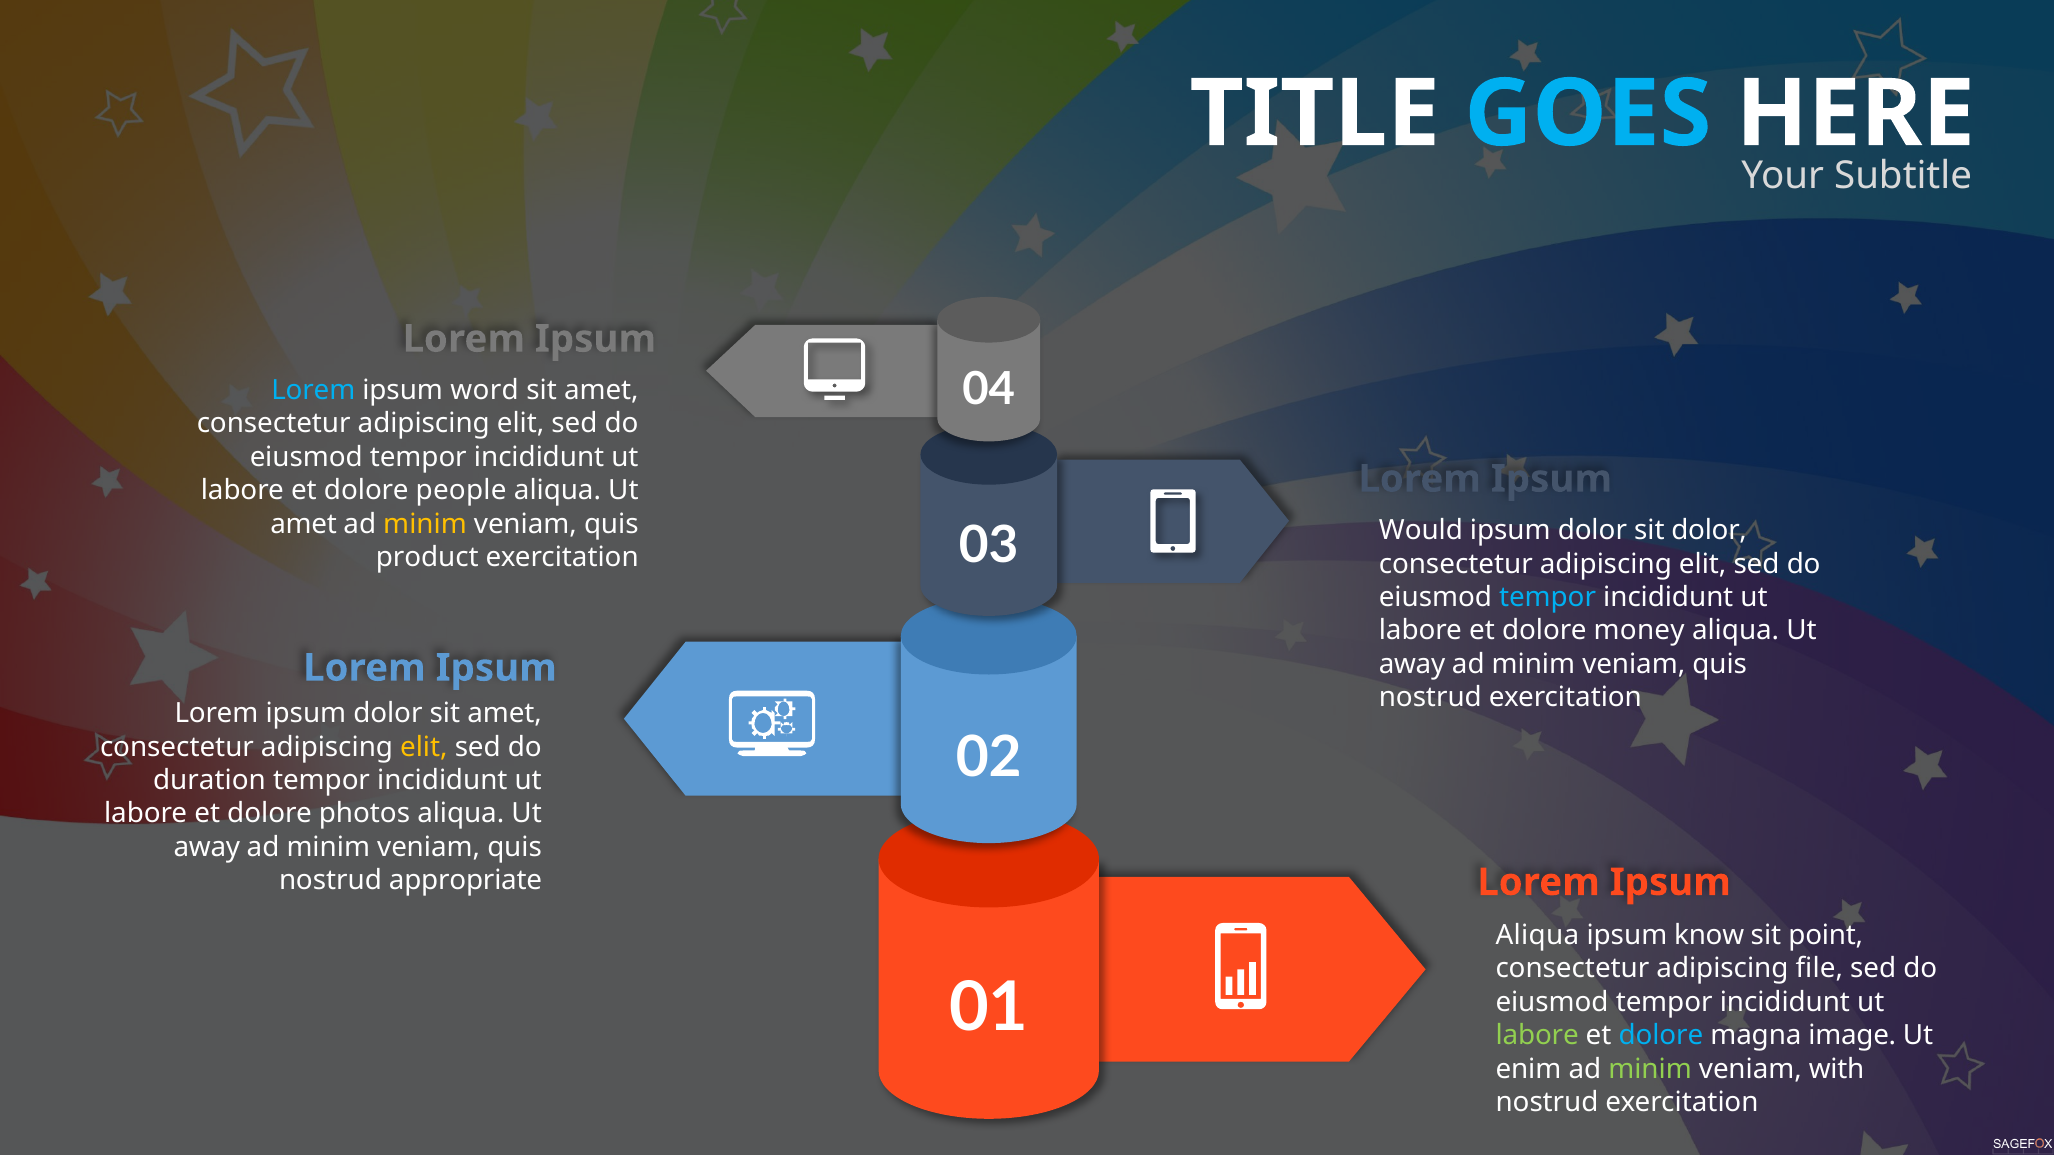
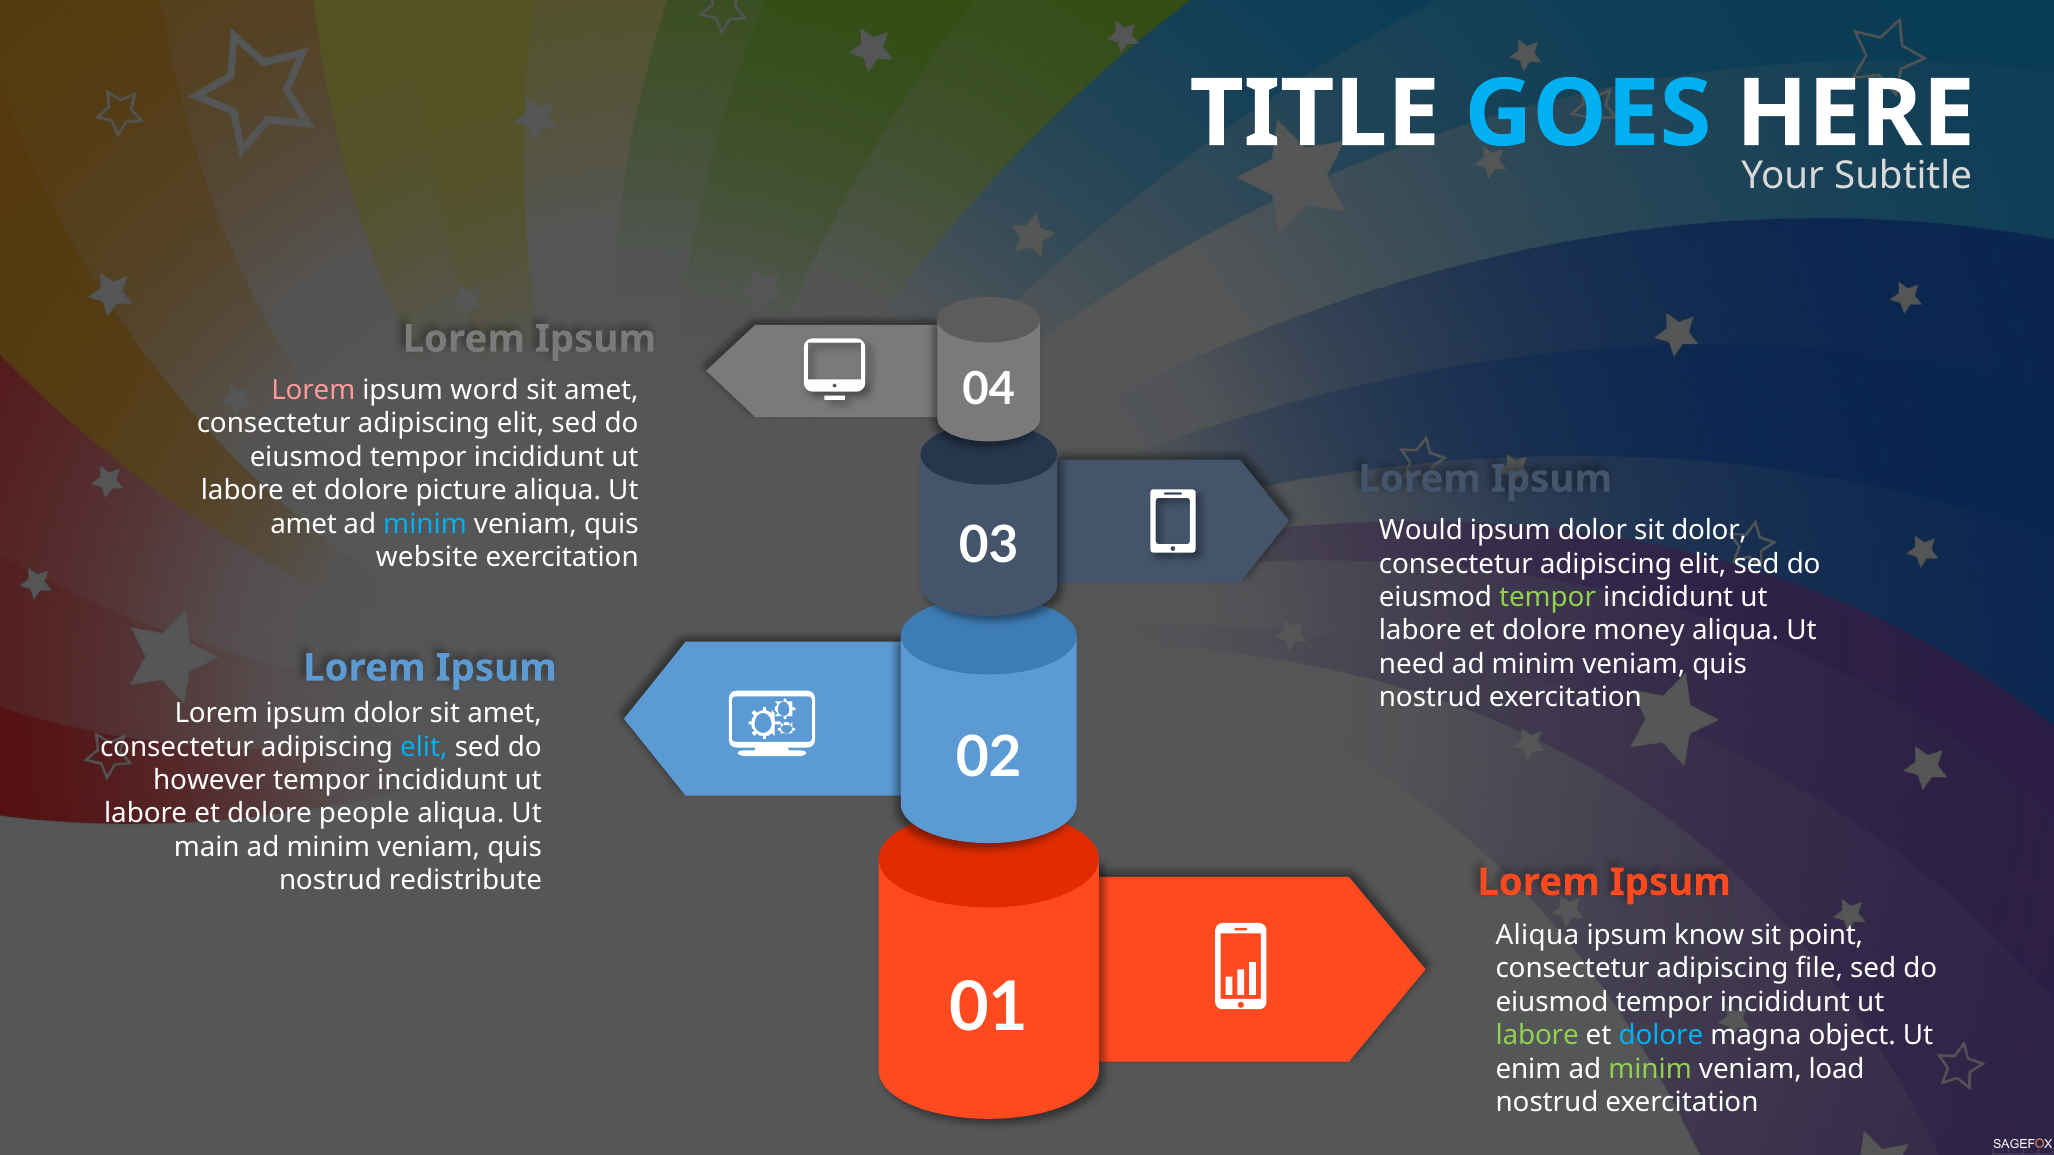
Lorem at (313, 390) colour: light blue -> pink
people: people -> picture
minim at (425, 524) colour: yellow -> light blue
product: product -> website
tempor at (1548, 597) colour: light blue -> light green
away at (1412, 664): away -> need
elit at (424, 747) colour: yellow -> light blue
duration: duration -> however
photos: photos -> people
away at (207, 847): away -> main
appropriate: appropriate -> redistribute
image: image -> object
with: with -> load
